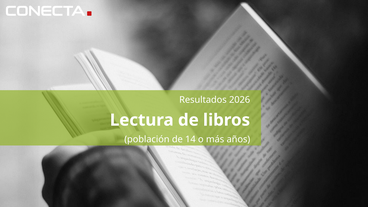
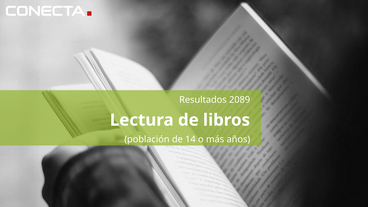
2026: 2026 -> 2089
